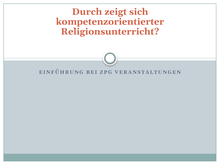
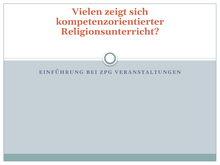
Durch: Durch -> Vielen
